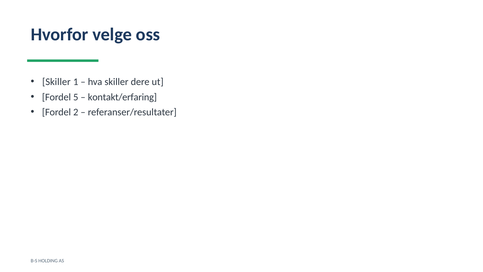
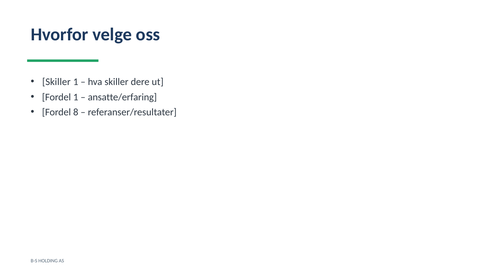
Fordel 5: 5 -> 1
kontakt/erfaring: kontakt/erfaring -> ansatte/erfaring
2: 2 -> 8
